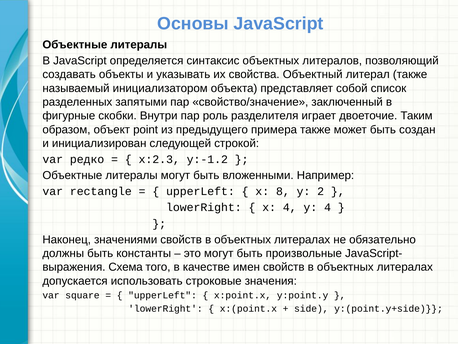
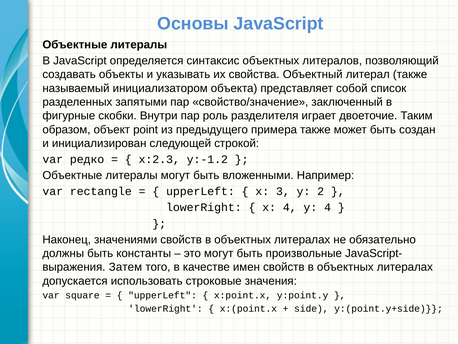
8: 8 -> 3
Схема: Схема -> Затем
